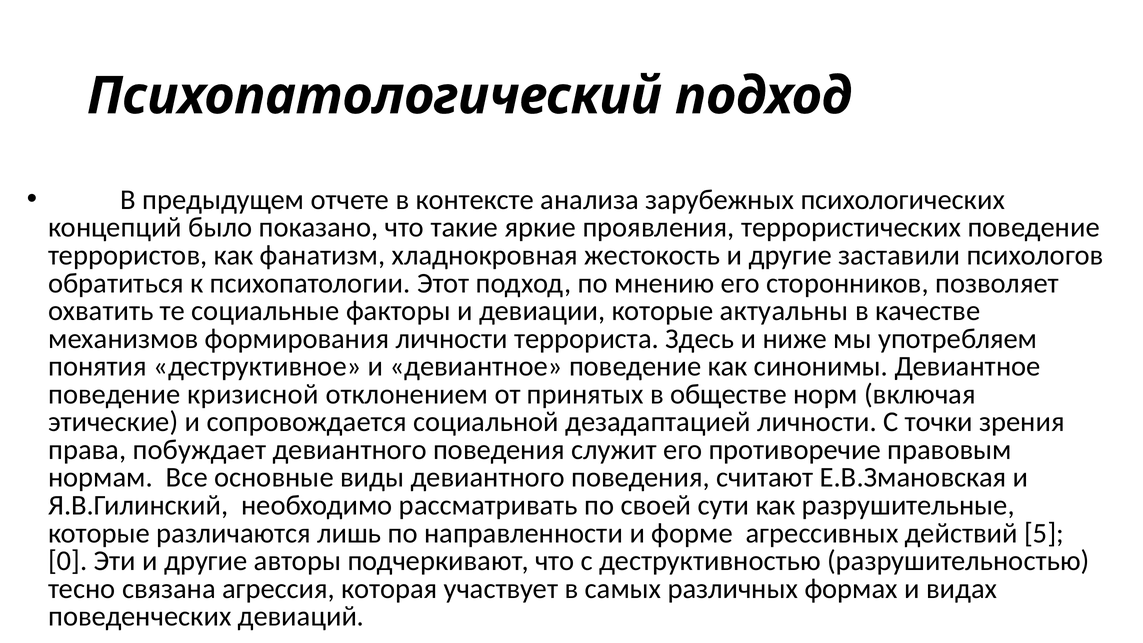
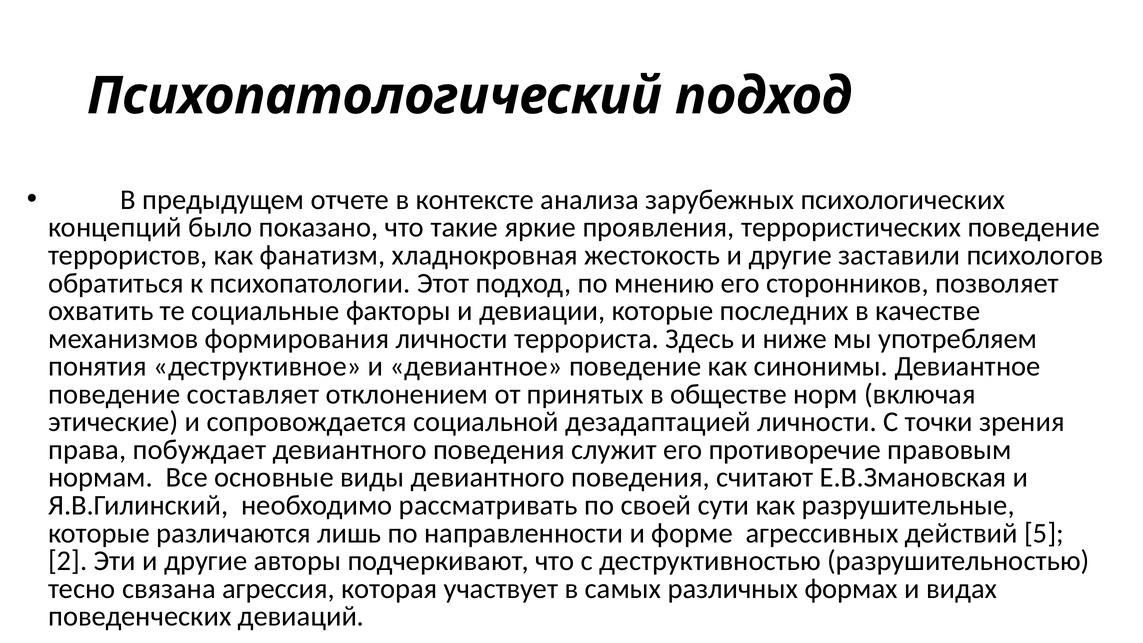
актуальны: актуальны -> последних
кризисной: кризисной -> составляет
0: 0 -> 2
